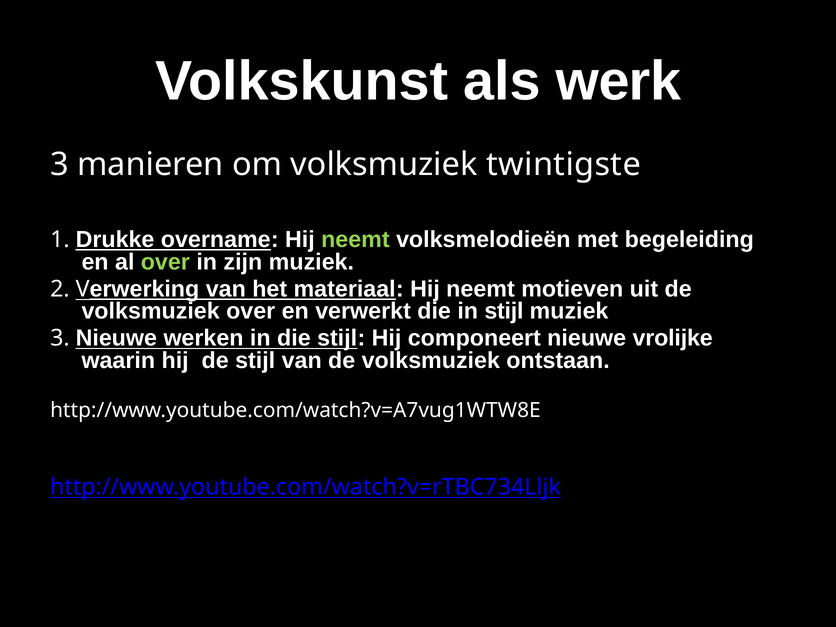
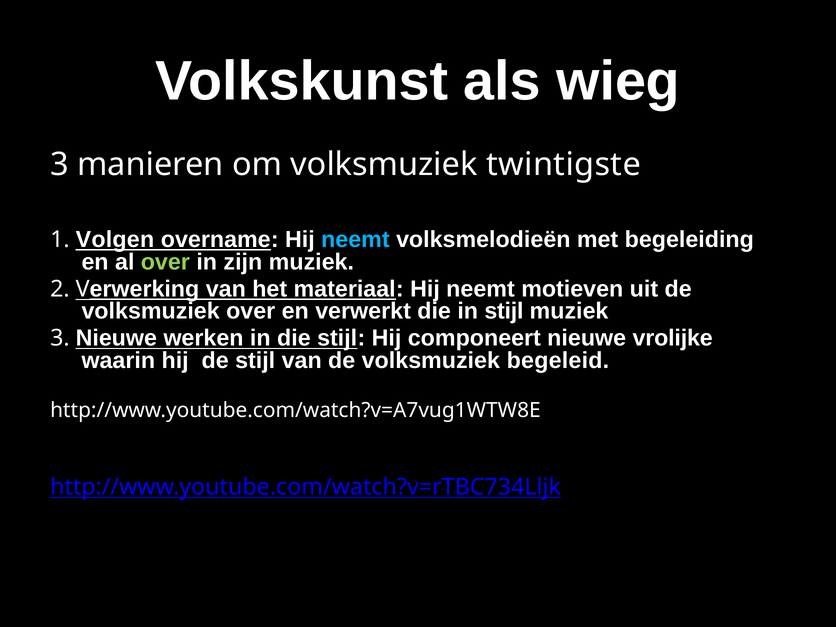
werk: werk -> wieg
Drukke: Drukke -> Volgen
neemt at (355, 240) colour: light green -> light blue
ontstaan: ontstaan -> begeleid
